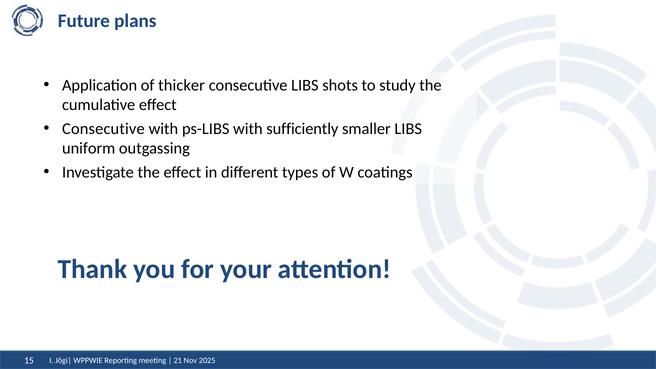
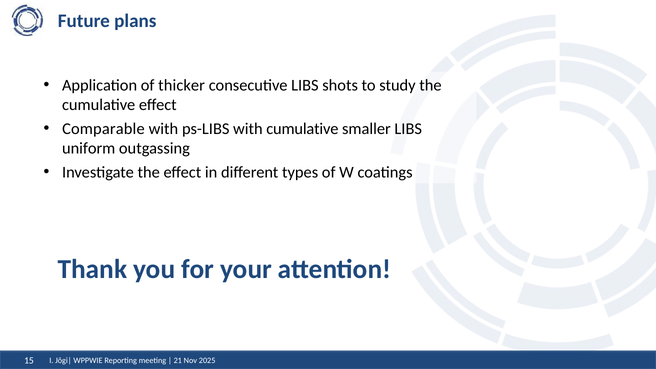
Consecutive at (103, 129): Consecutive -> Comparable
with sufficiently: sufficiently -> cumulative
